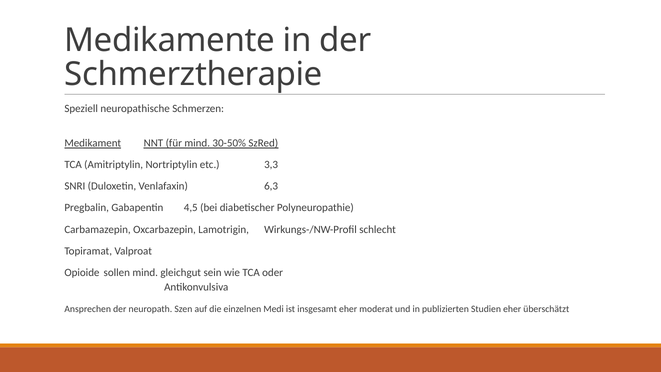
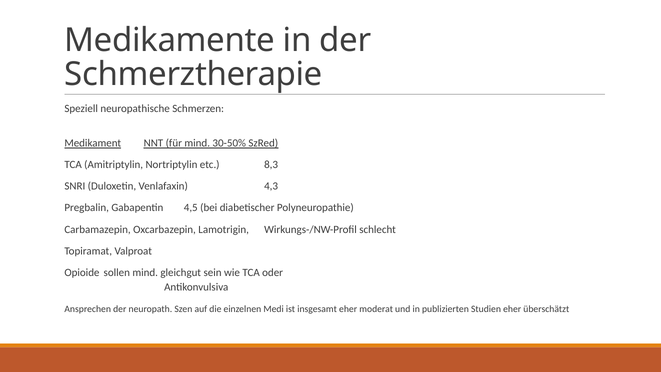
3,3: 3,3 -> 8,3
6,3: 6,3 -> 4,3
